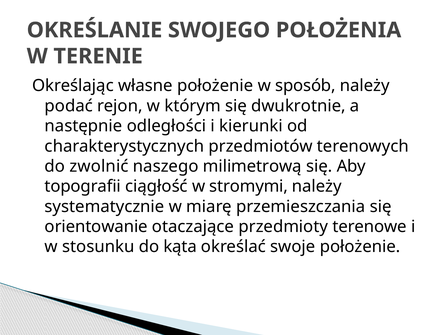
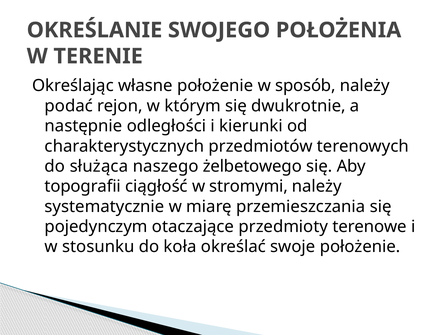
zwolnić: zwolnić -> służąca
milimetrową: milimetrową -> żelbetowego
orientowanie: orientowanie -> pojedynczym
kąta: kąta -> koła
